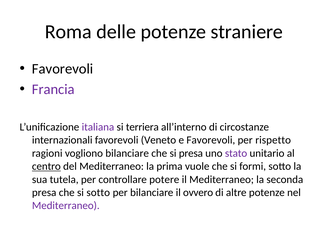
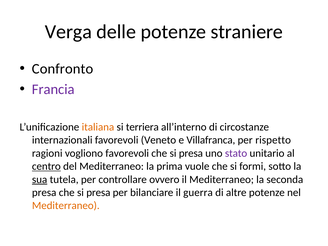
Roma: Roma -> Verga
Favorevoli at (63, 69): Favorevoli -> Confronto
italiana colour: purple -> orange
e Favorevoli: Favorevoli -> Villafranca
vogliono bilanciare: bilanciare -> favorevoli
sua underline: none -> present
potere: potere -> ovvero
sotto at (98, 193): sotto -> presa
ovvero: ovvero -> guerra
Mediterraneo at (66, 206) colour: purple -> orange
